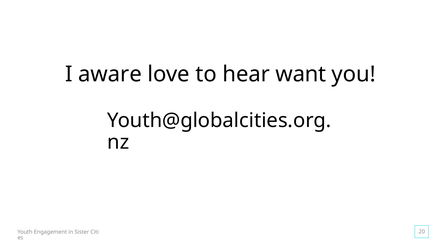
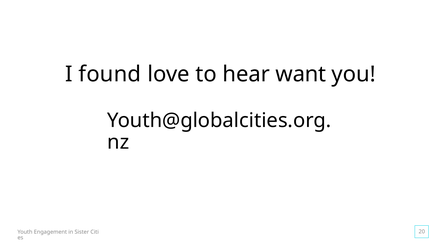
aware: aware -> found
